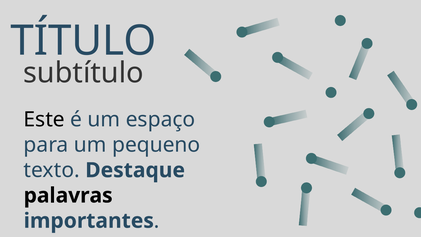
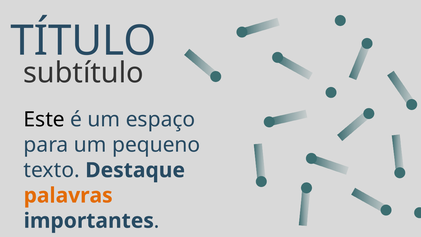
palavras colour: black -> orange
